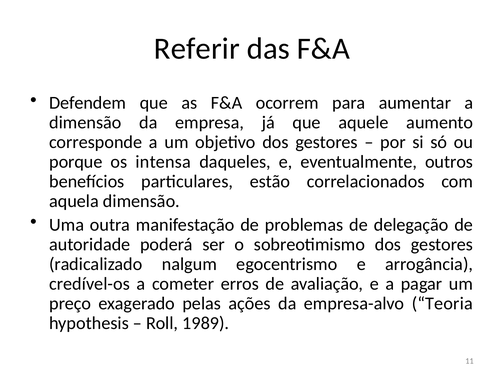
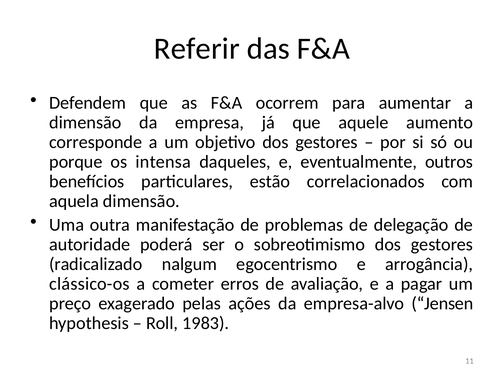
credível-os: credível-os -> clássico-os
Teoria: Teoria -> Jensen
1989: 1989 -> 1983
